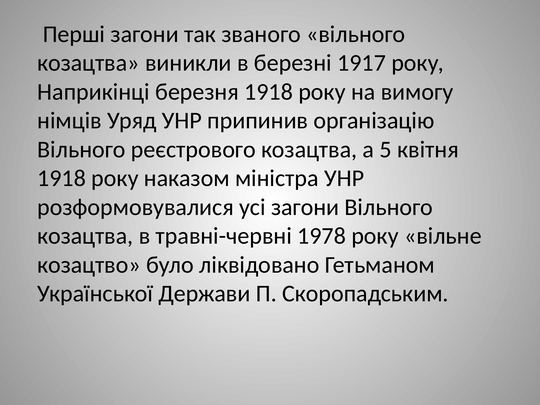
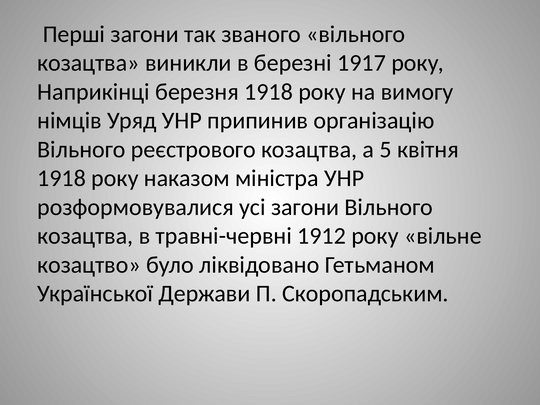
1978: 1978 -> 1912
